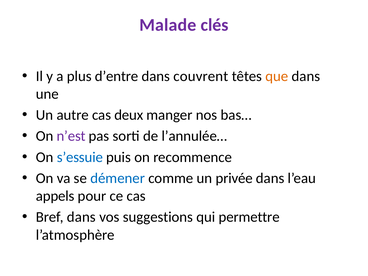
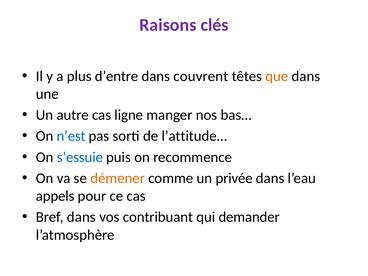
Malade: Malade -> Raisons
deux: deux -> ligne
n’est colour: purple -> blue
l’annulée…: l’annulée… -> l’attitude…
démener colour: blue -> orange
suggestions: suggestions -> contribuant
permettre: permettre -> demander
